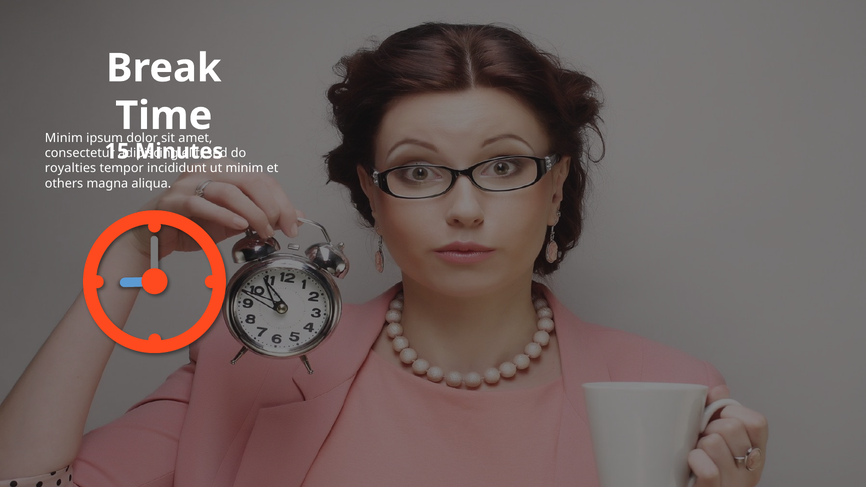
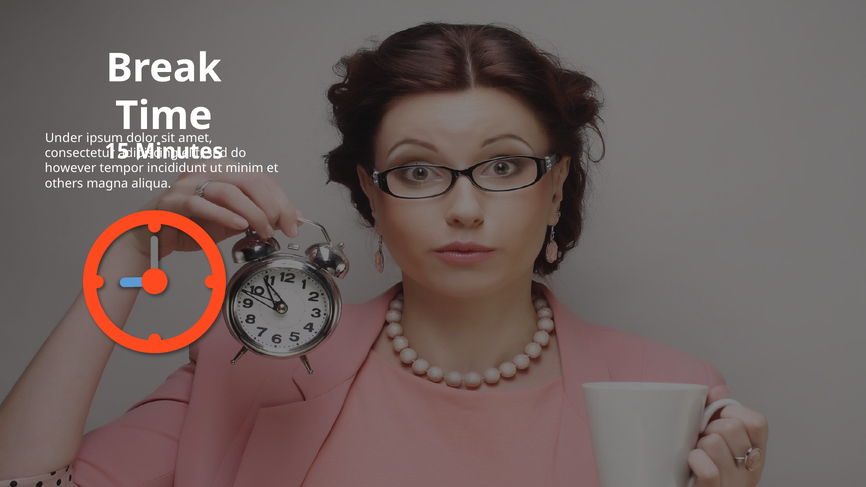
Minim at (64, 138): Minim -> Under
royalties: royalties -> however
